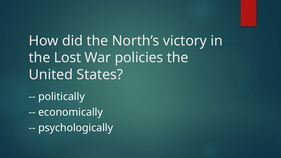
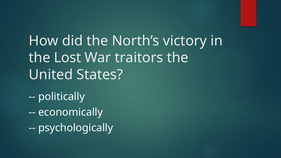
policies: policies -> traitors
